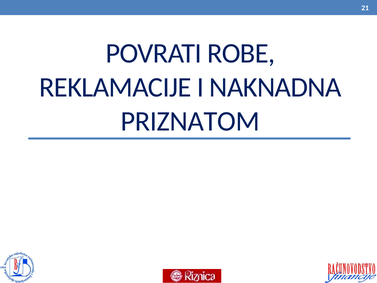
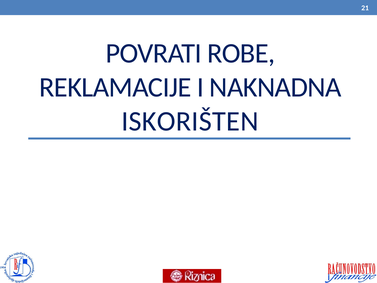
PRIZNATOM: PRIZNATOM -> ISKORIŠTEN
